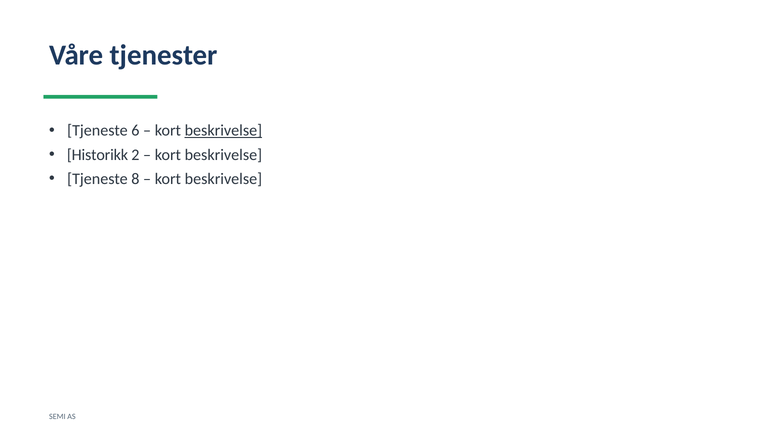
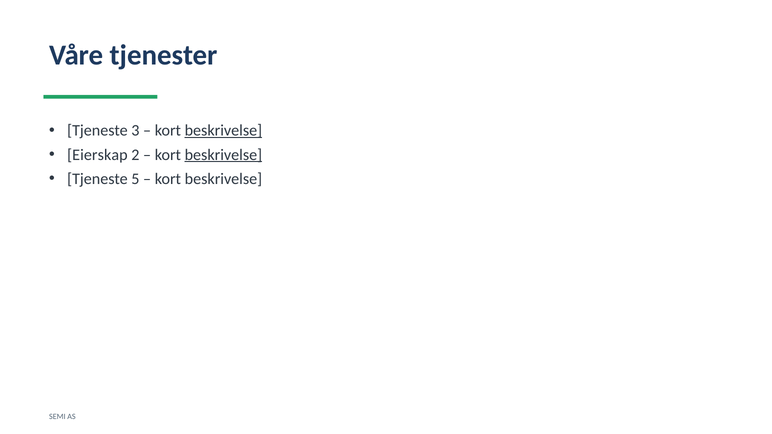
6: 6 -> 3
Historikk: Historikk -> Eierskap
beskrivelse at (223, 155) underline: none -> present
8: 8 -> 5
